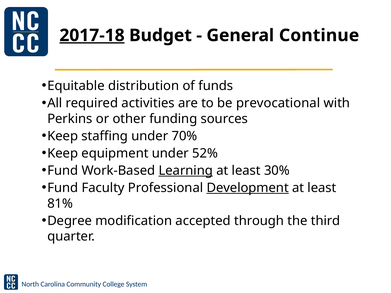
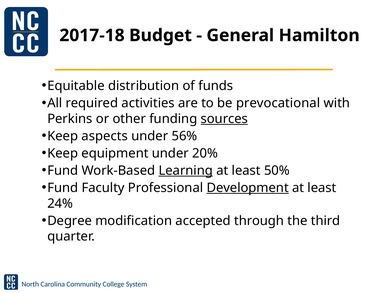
2017-18 underline: present -> none
Continue: Continue -> Hamilton
sources underline: none -> present
staffing: staffing -> aspects
70%: 70% -> 56%
52%: 52% -> 20%
30%: 30% -> 50%
81%: 81% -> 24%
